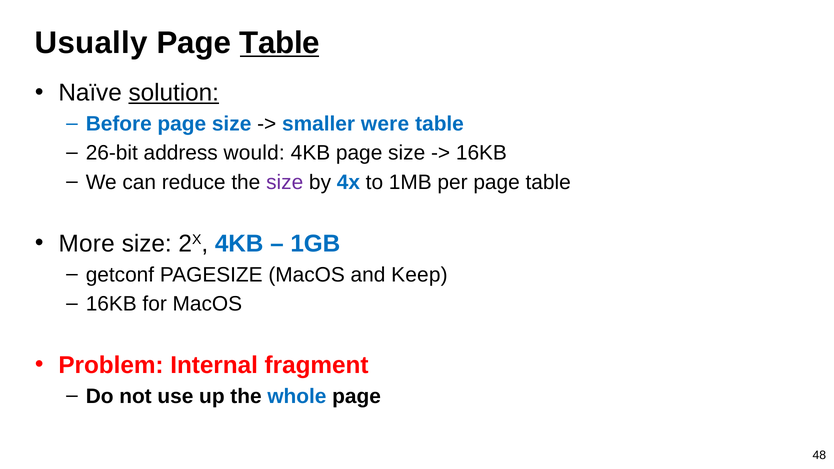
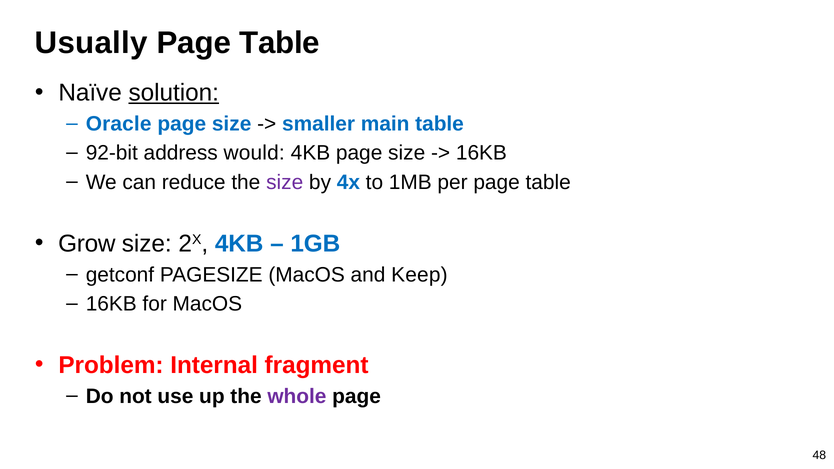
Table at (280, 43) underline: present -> none
Before: Before -> Oracle
were: were -> main
26-bit: 26-bit -> 92-bit
More: More -> Grow
whole colour: blue -> purple
